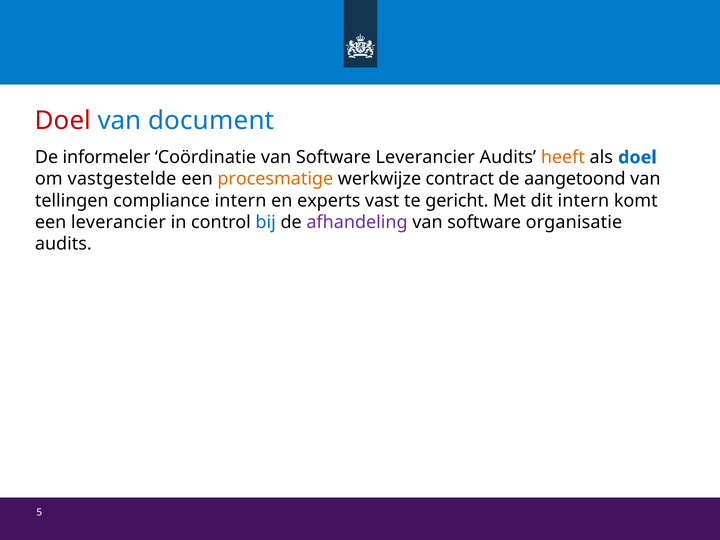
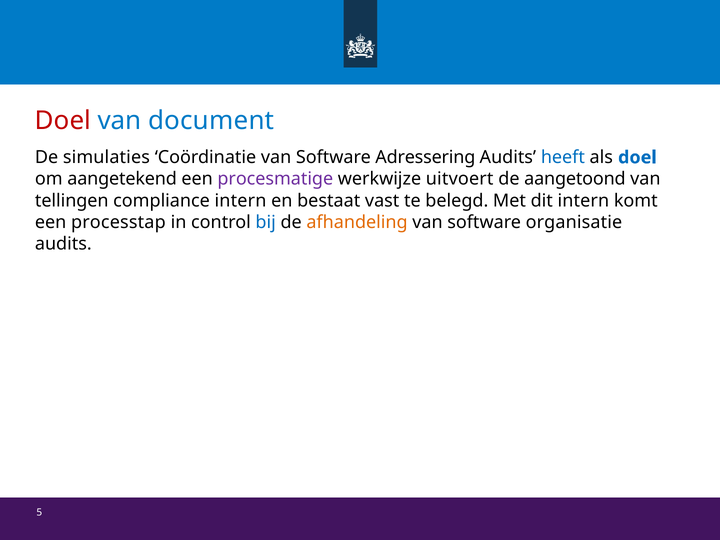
informeler: informeler -> simulaties
Software Leverancier: Leverancier -> Adressering
heeft colour: orange -> blue
vastgestelde: vastgestelde -> aangetekend
procesmatige colour: orange -> purple
contract: contract -> uitvoert
experts: experts -> bestaat
gericht: gericht -> belegd
een leverancier: leverancier -> processtap
afhandeling colour: purple -> orange
